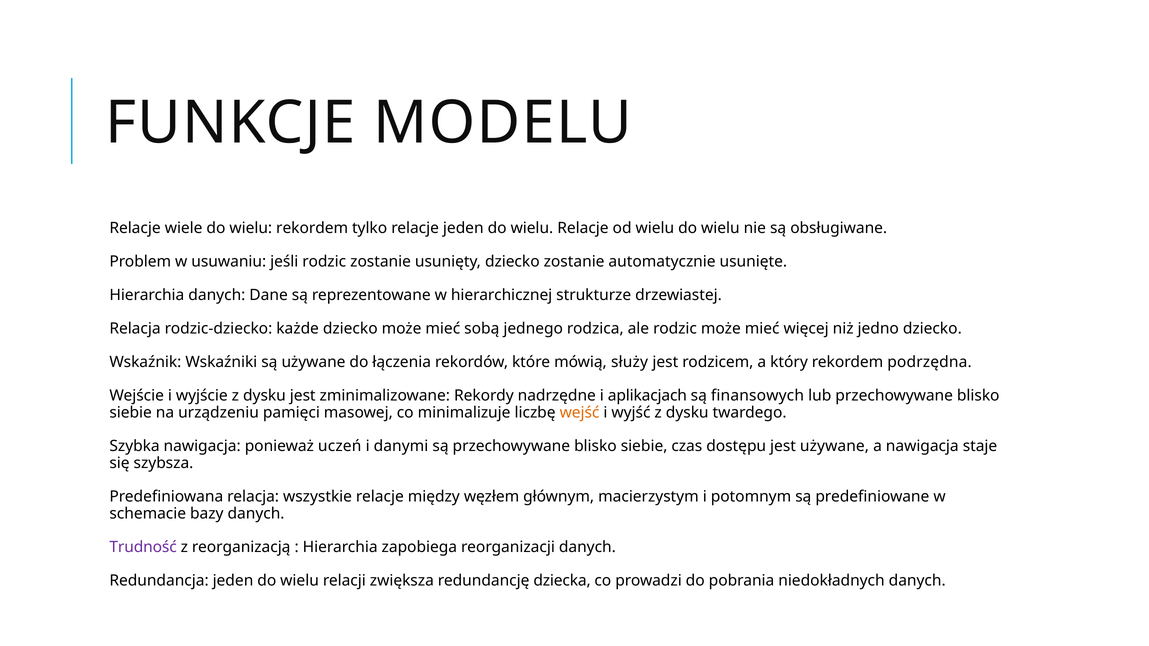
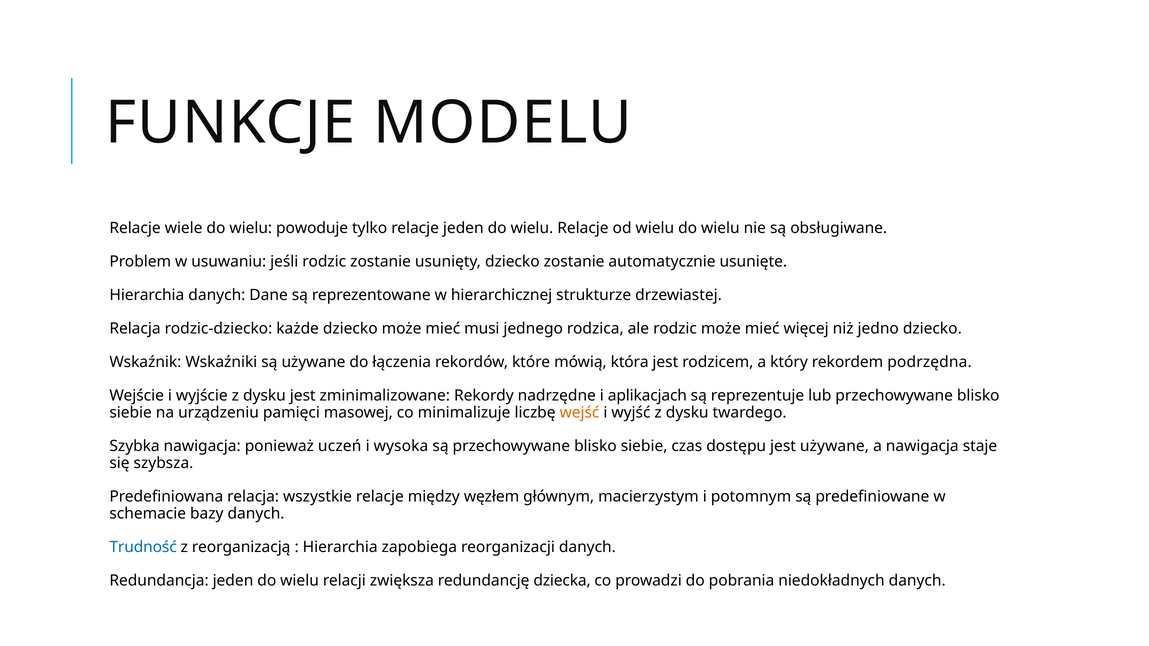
wielu rekordem: rekordem -> powoduje
sobą: sobą -> musi
służy: służy -> która
finansowych: finansowych -> reprezentuje
danymi: danymi -> wysoka
Trudność colour: purple -> blue
